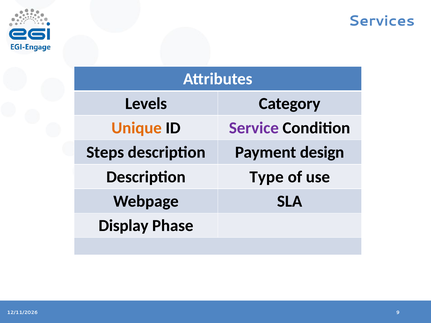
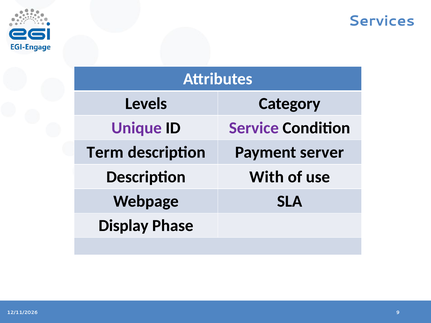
Unique colour: orange -> purple
Steps: Steps -> Term
design: design -> server
Type: Type -> With
